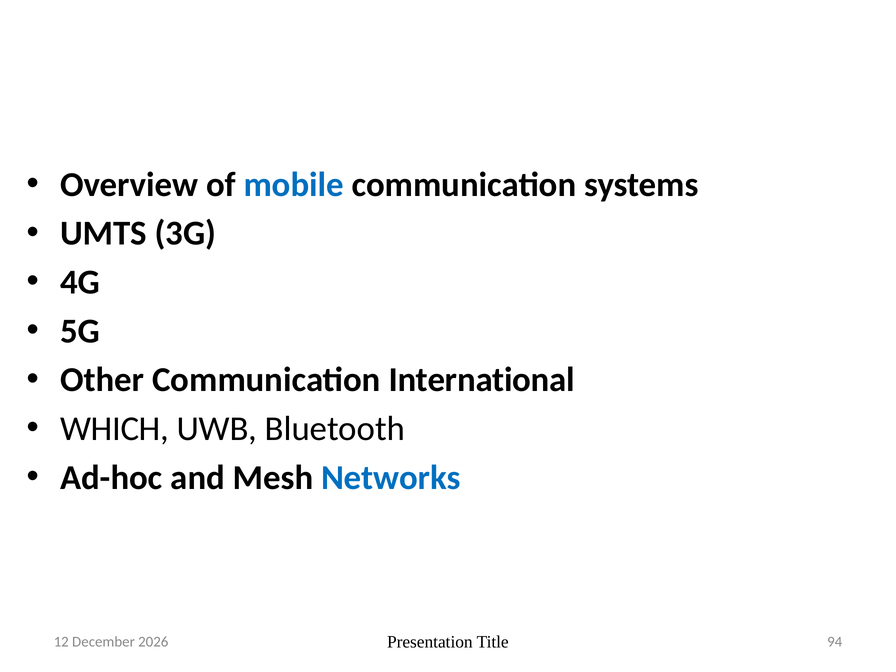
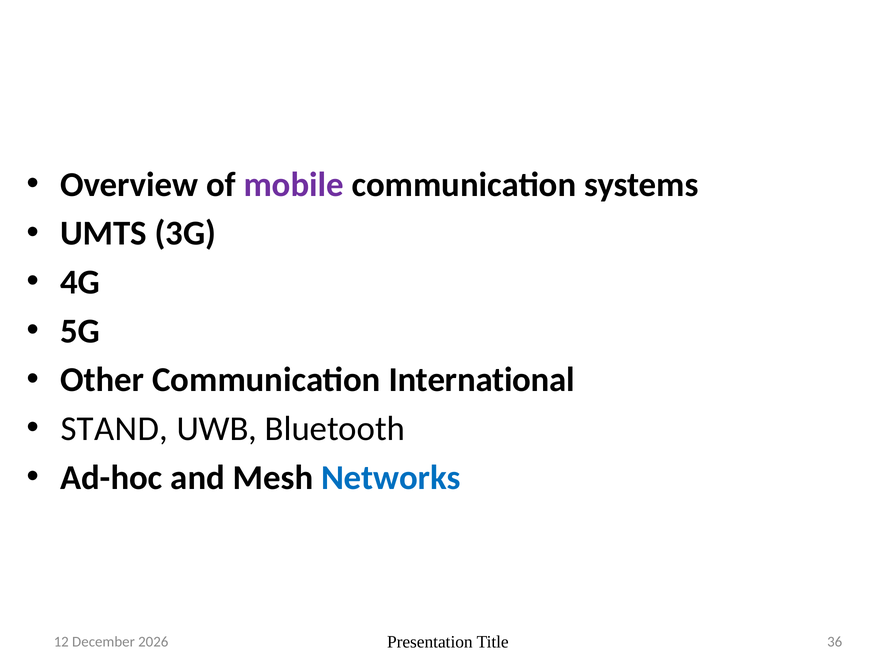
mobile colour: blue -> purple
WHICH: WHICH -> STAND
94: 94 -> 36
